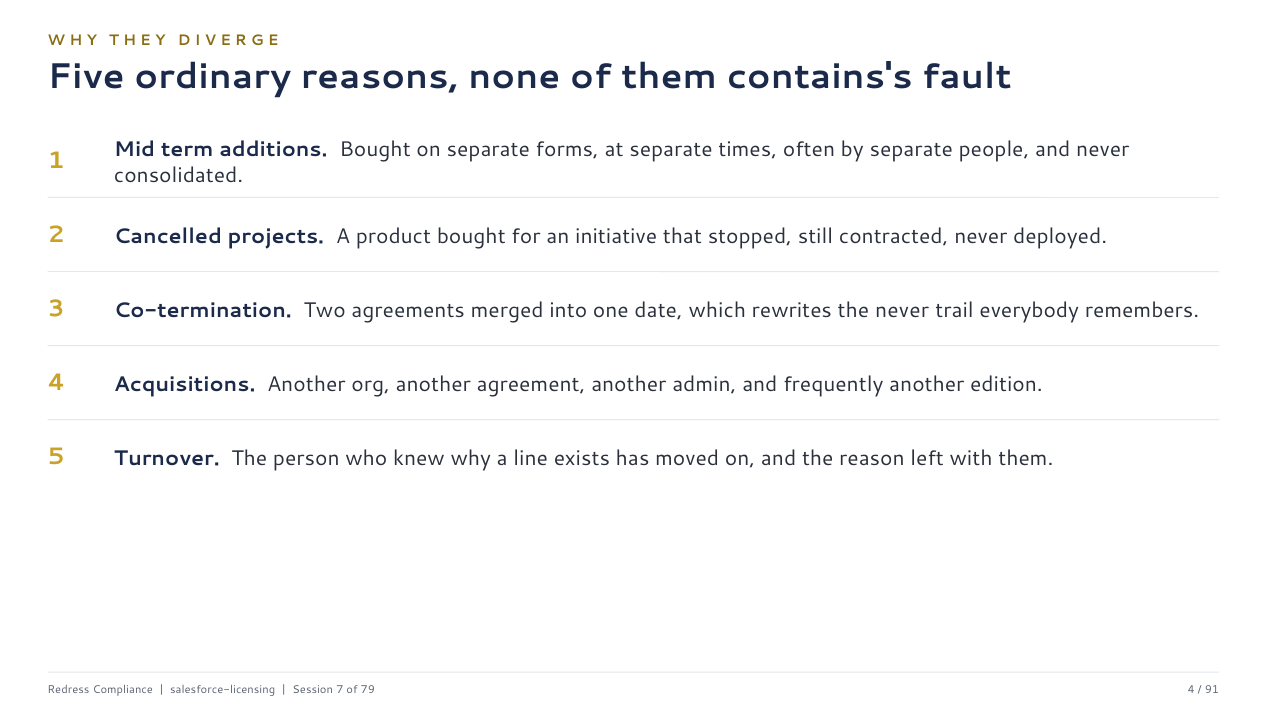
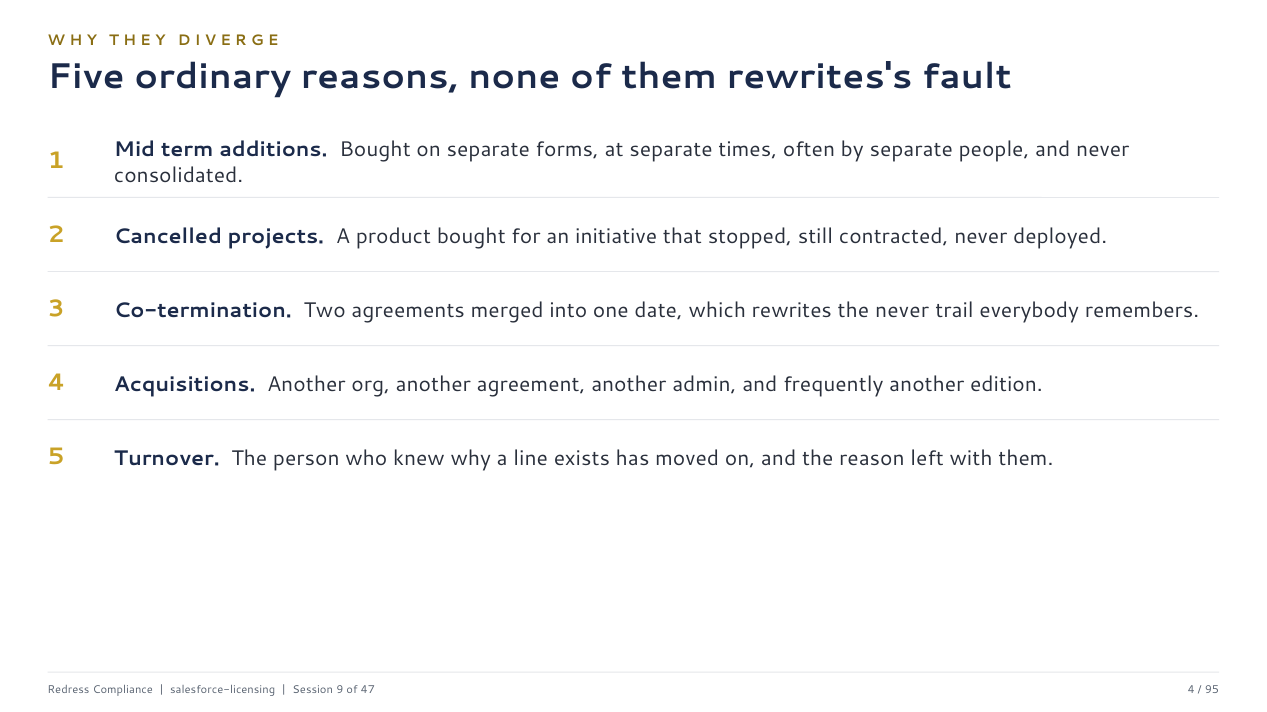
contains's: contains's -> rewrites's
7: 7 -> 9
79: 79 -> 47
91: 91 -> 95
